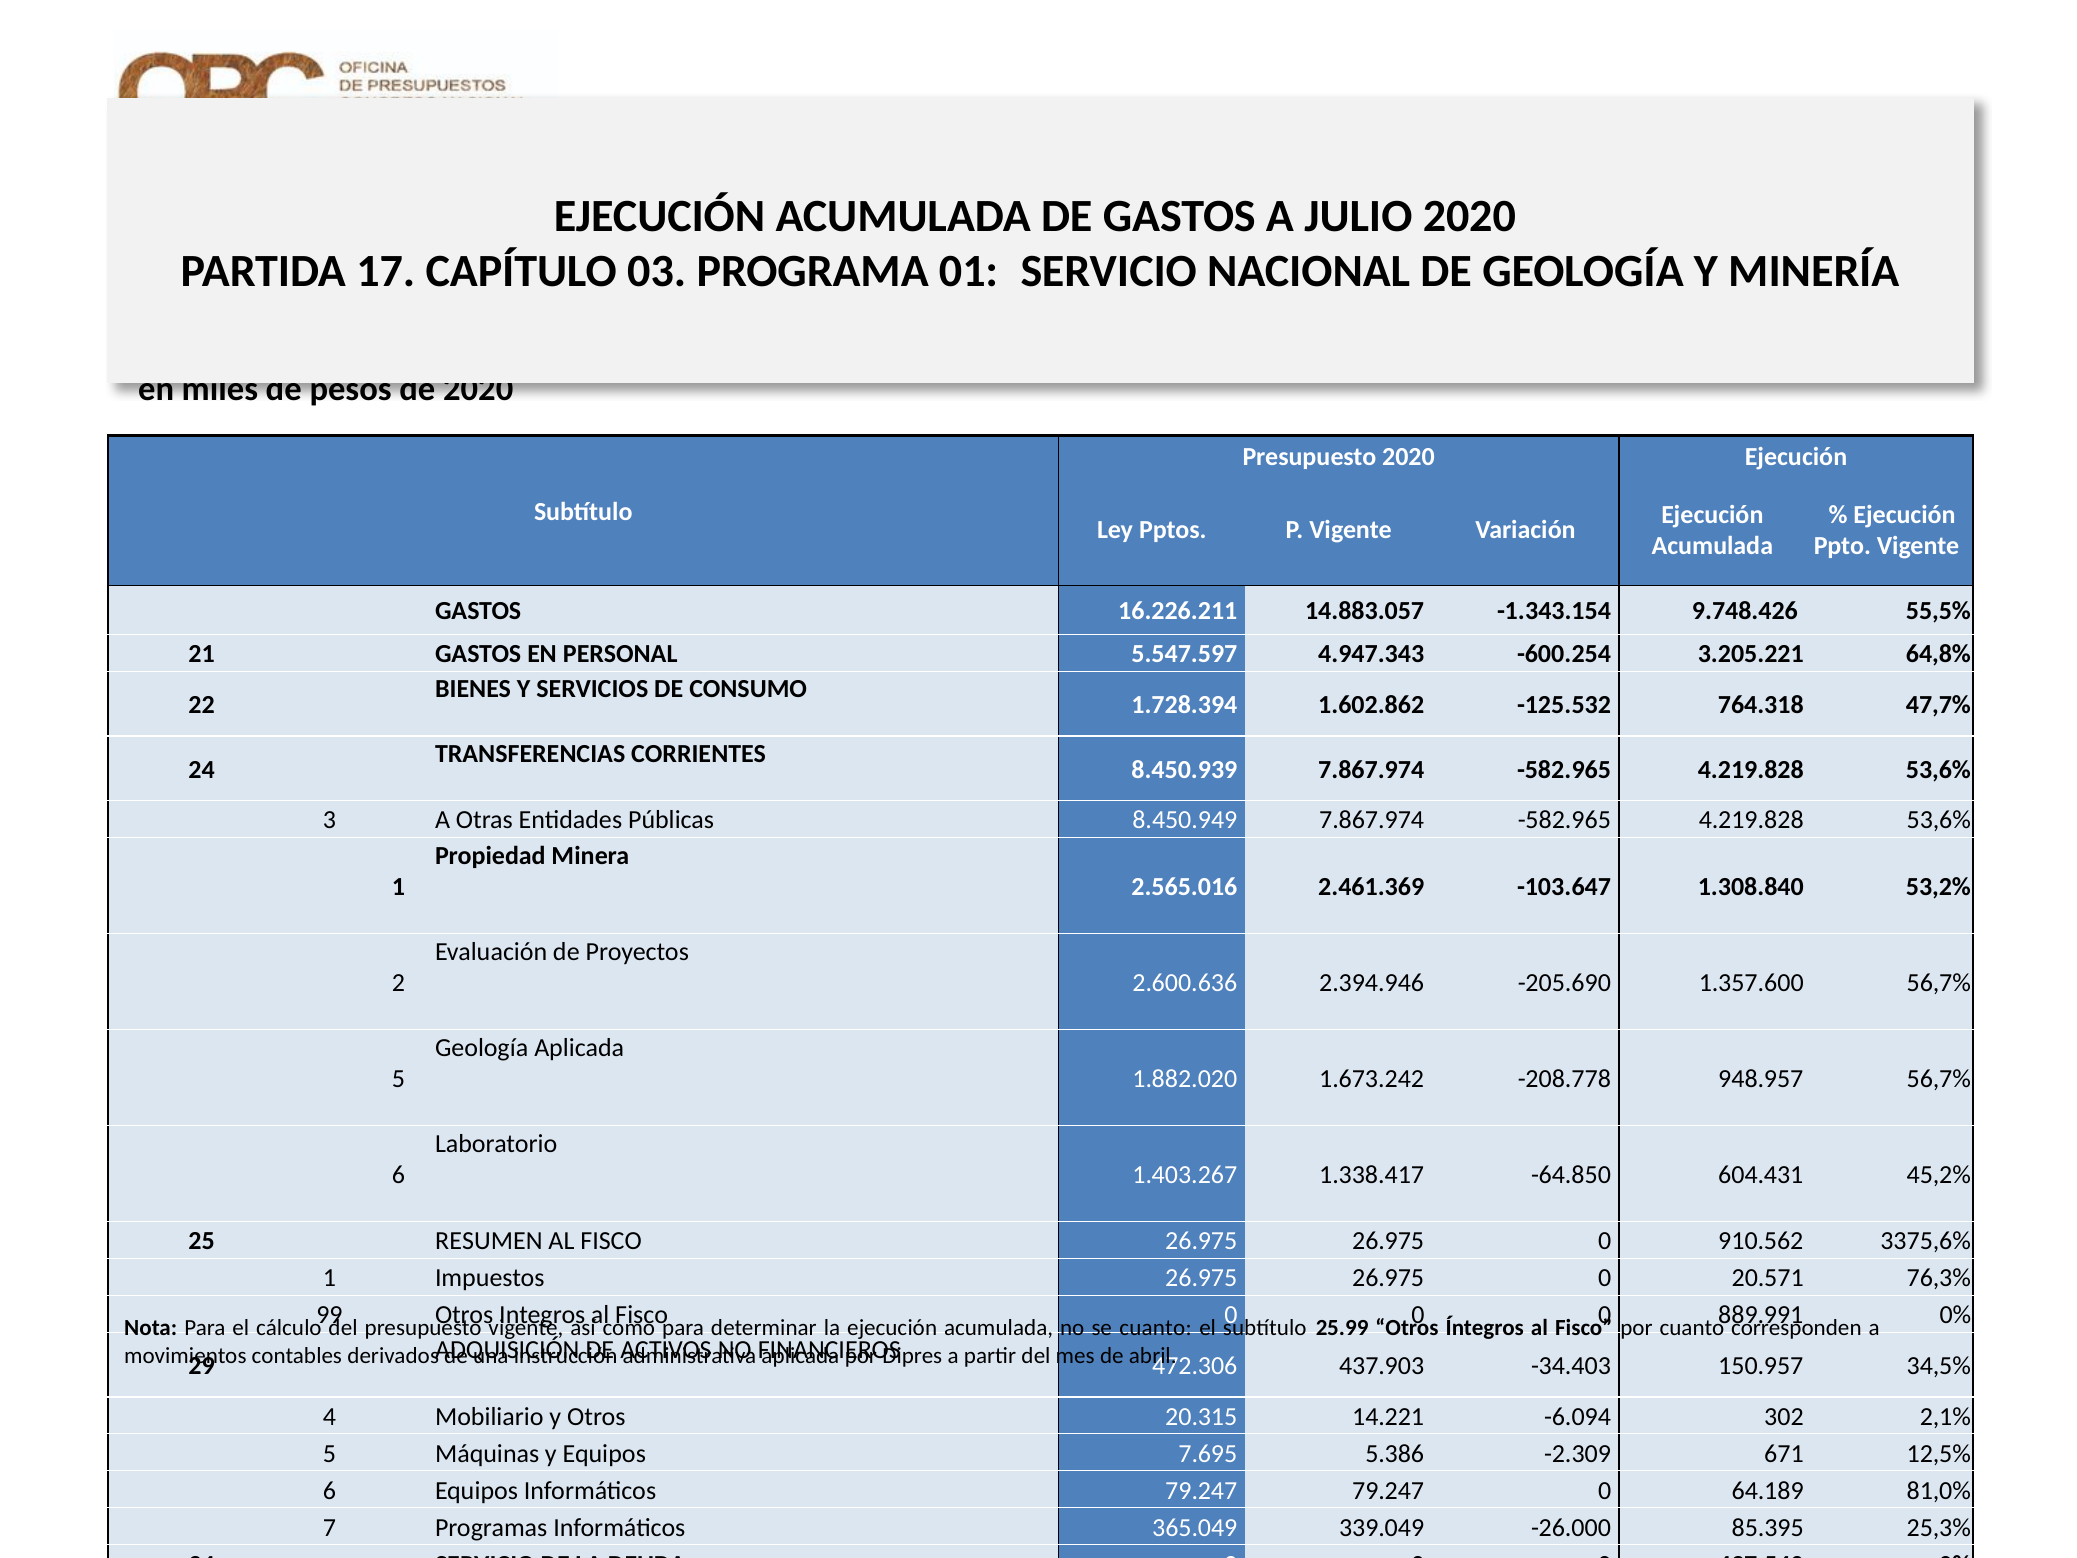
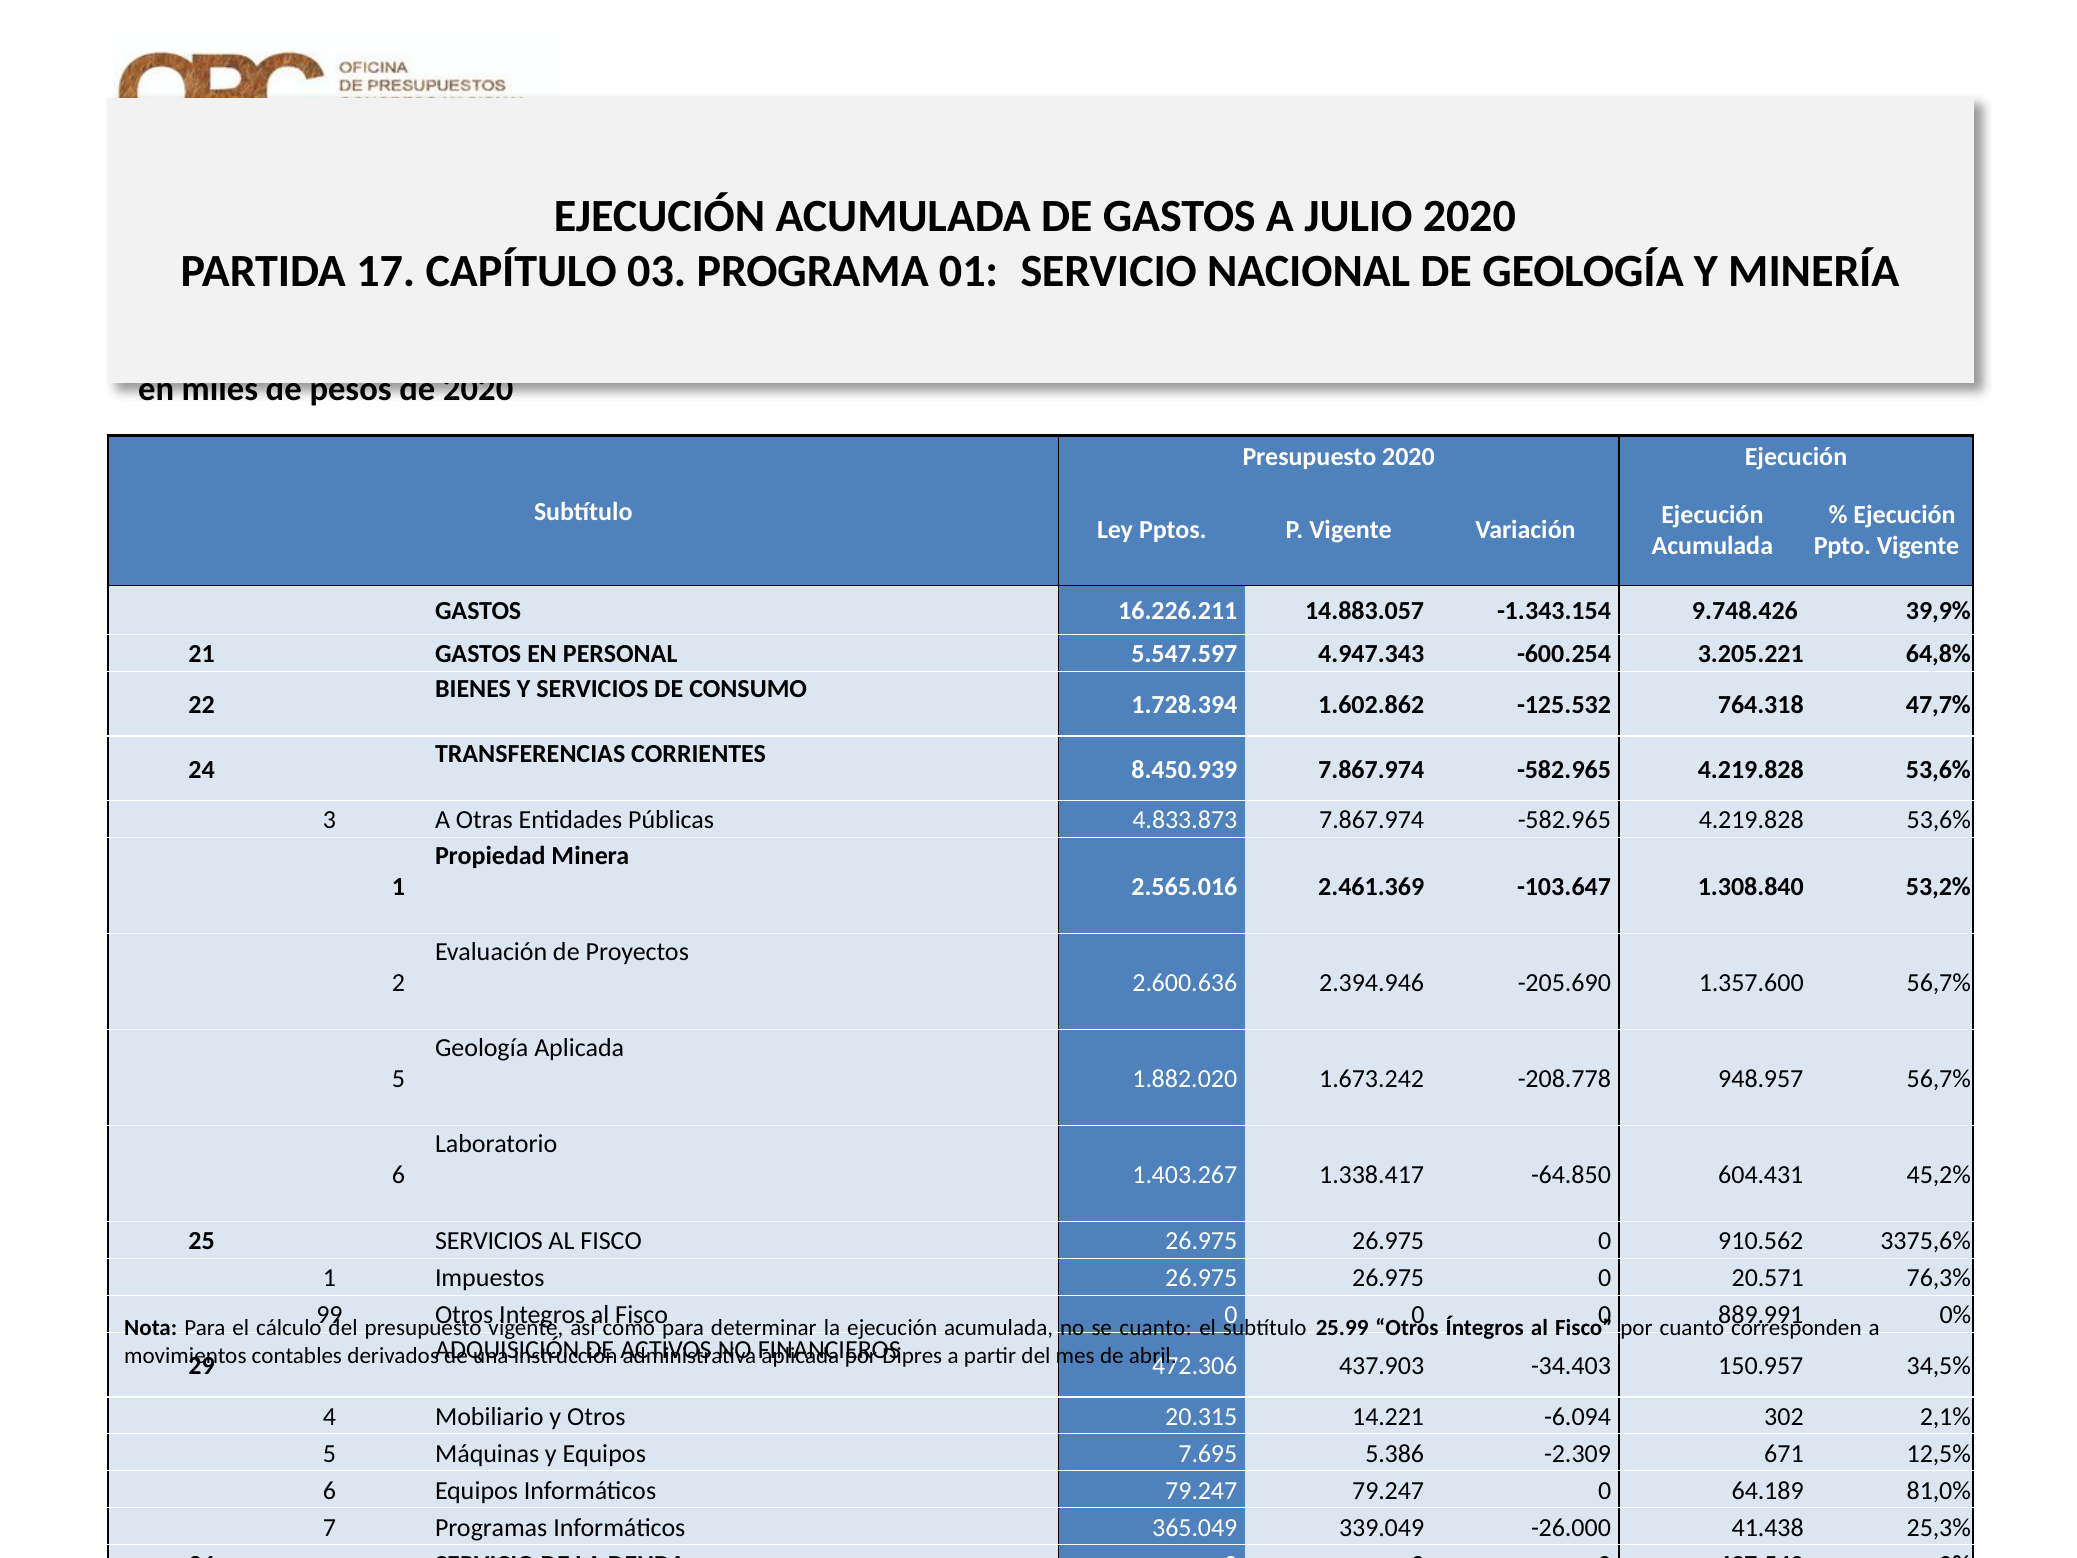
55,5%: 55,5% -> 39,9%
8.450.949: 8.450.949 -> 4.833.873
25 RESUMEN: RESUMEN -> SERVICIOS
85.395: 85.395 -> 41.438
